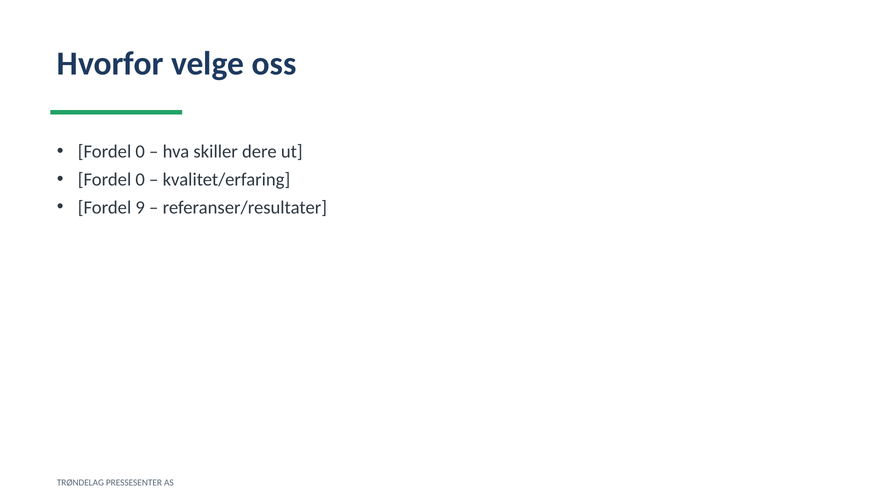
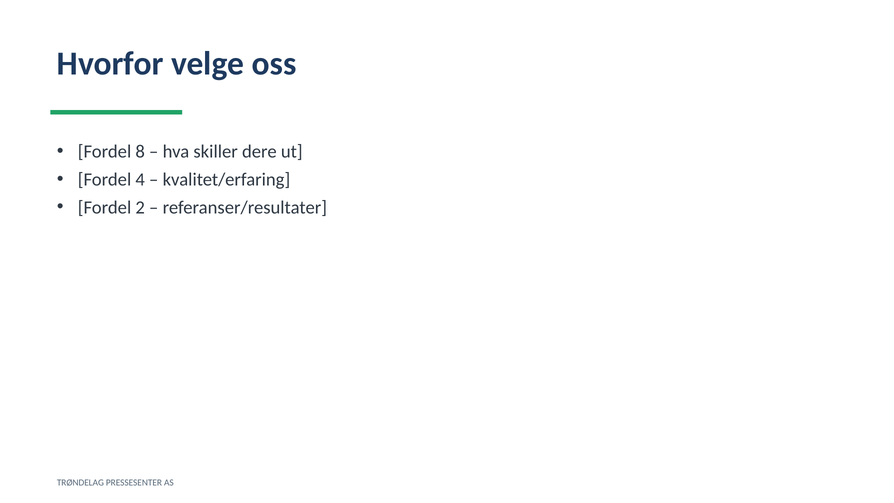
0 at (140, 151): 0 -> 8
0 at (140, 179): 0 -> 4
9: 9 -> 2
